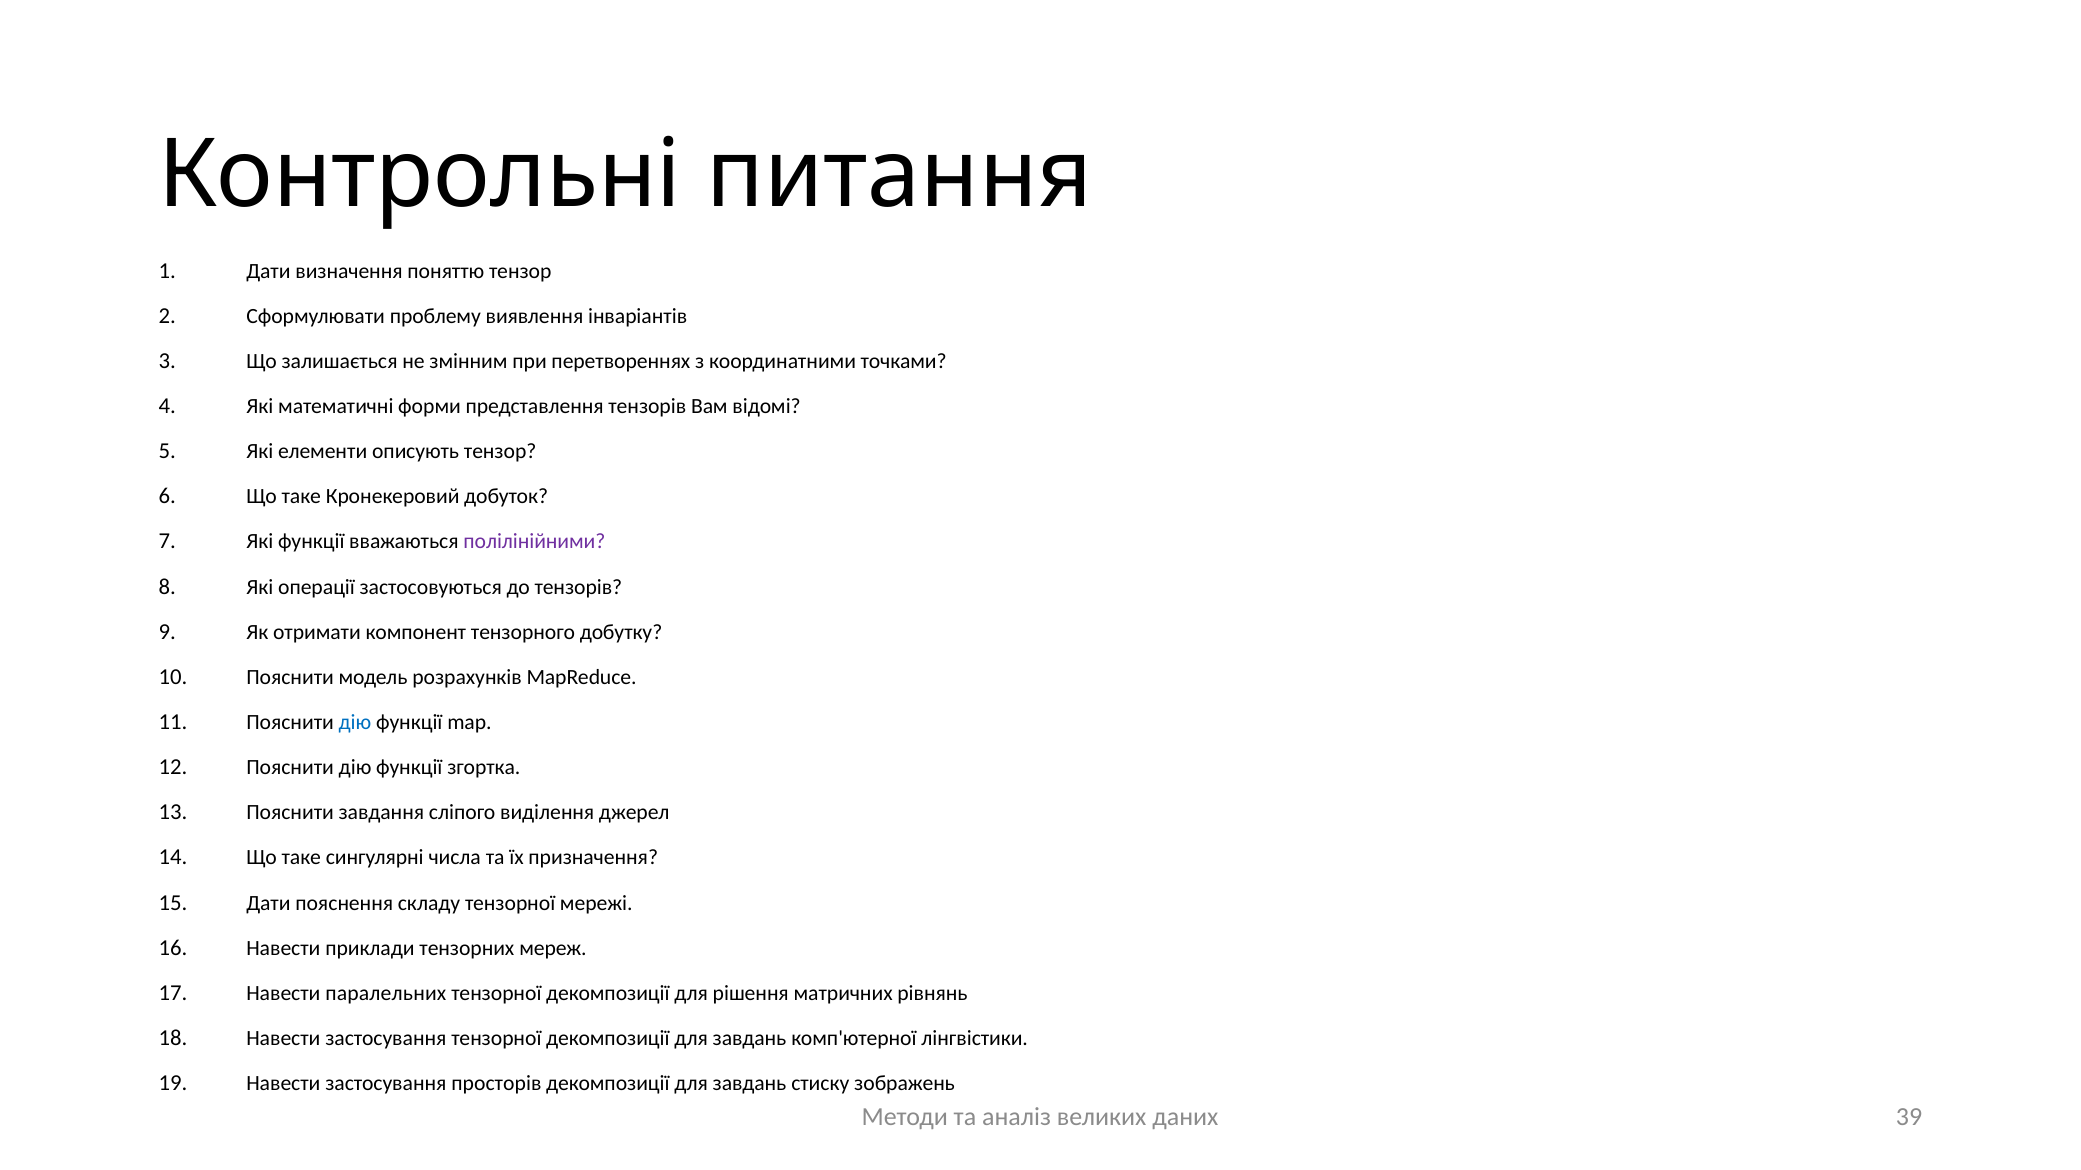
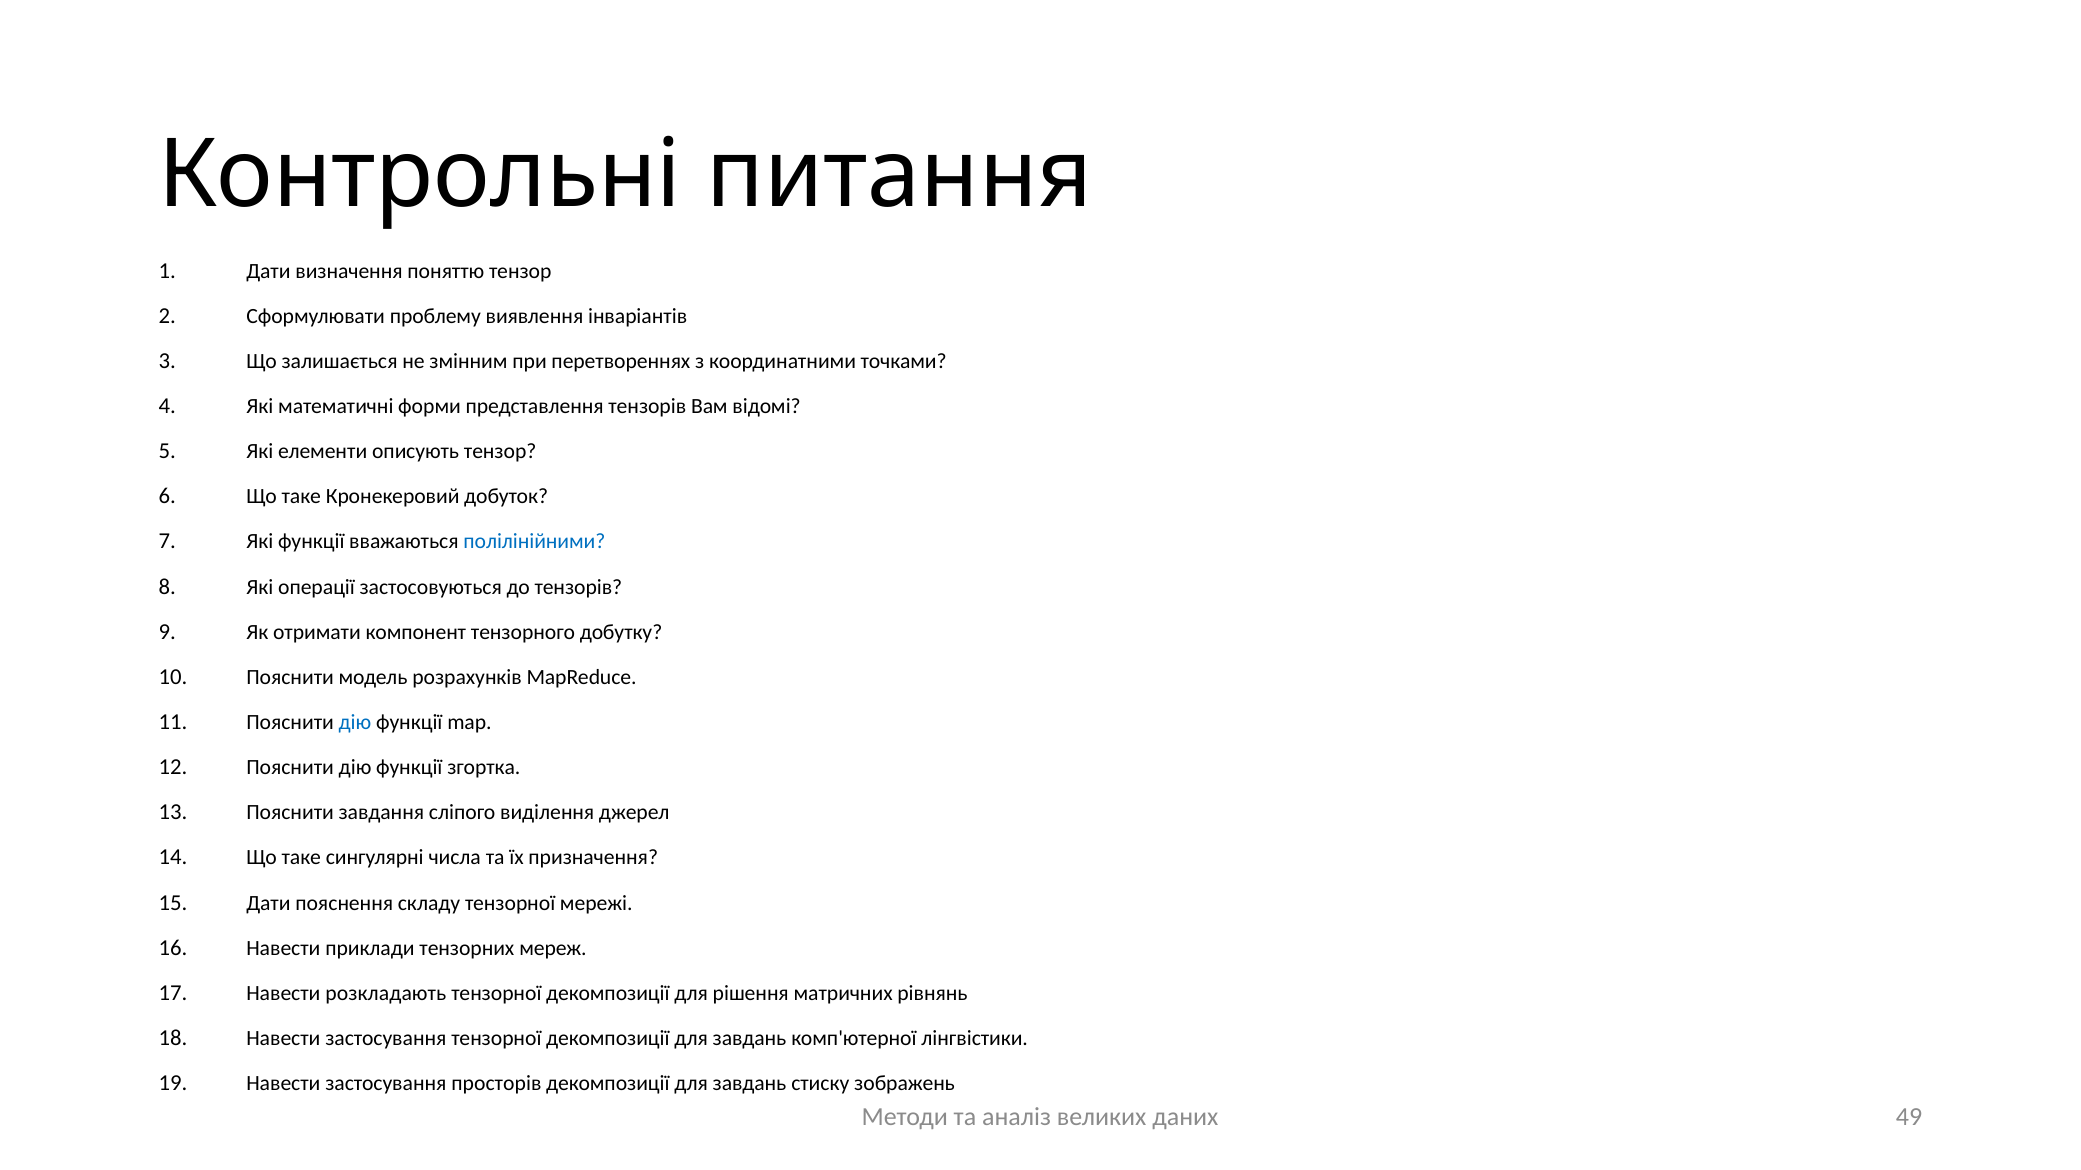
полілінійними colour: purple -> blue
паралельних: паралельних -> розкладають
39: 39 -> 49
